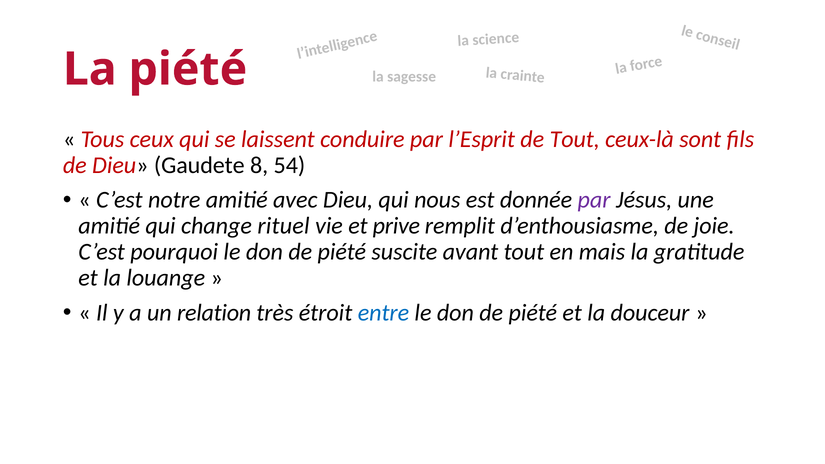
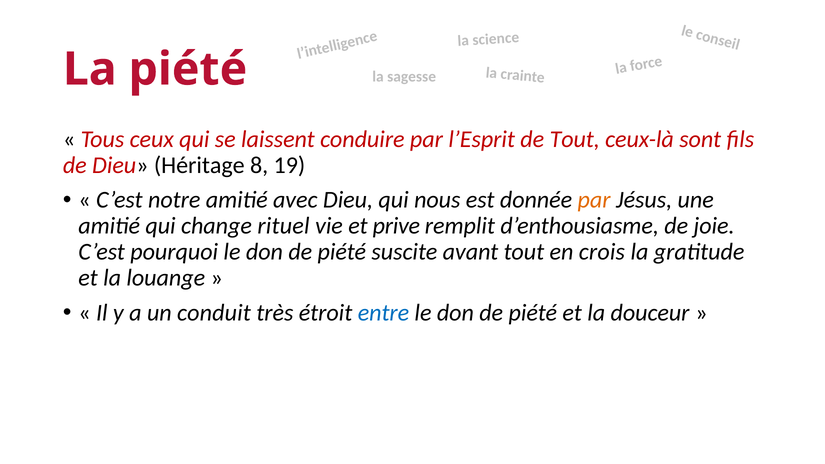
Gaudete: Gaudete -> Héritage
54: 54 -> 19
par at (594, 200) colour: purple -> orange
mais: mais -> crois
relation: relation -> conduit
